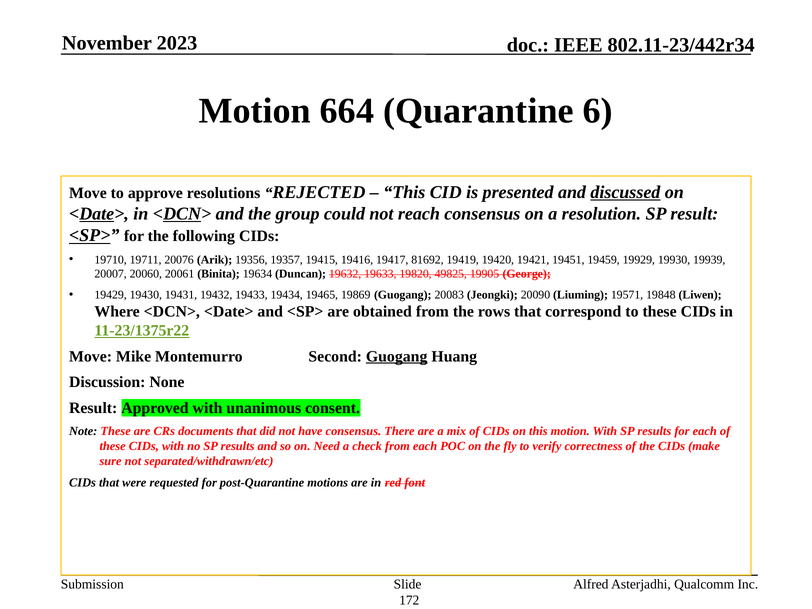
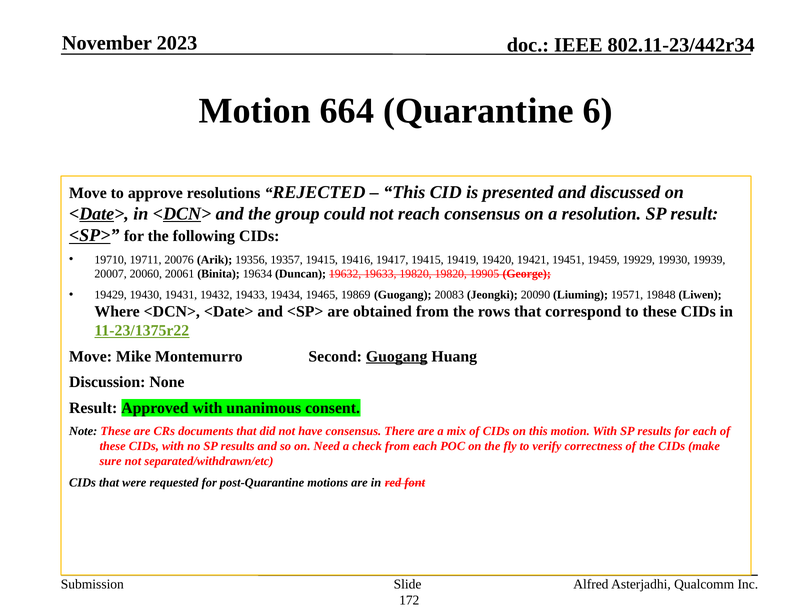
discussed underline: present -> none
19417 81692: 81692 -> 19415
19820 49825: 49825 -> 19820
